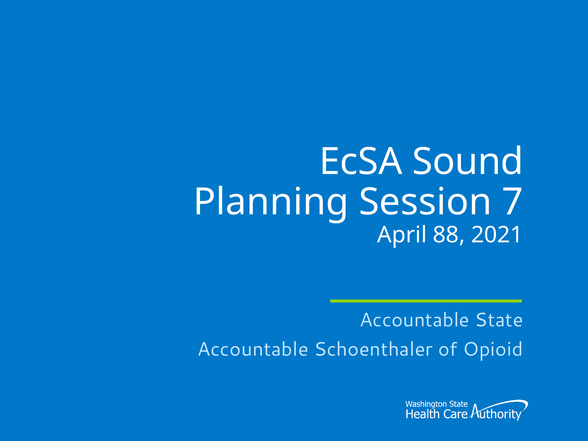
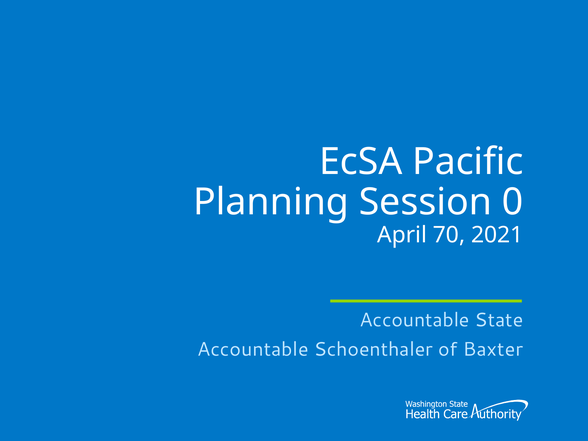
Sound: Sound -> Pacific
7: 7 -> 0
88: 88 -> 70
Opioid: Opioid -> Baxter
